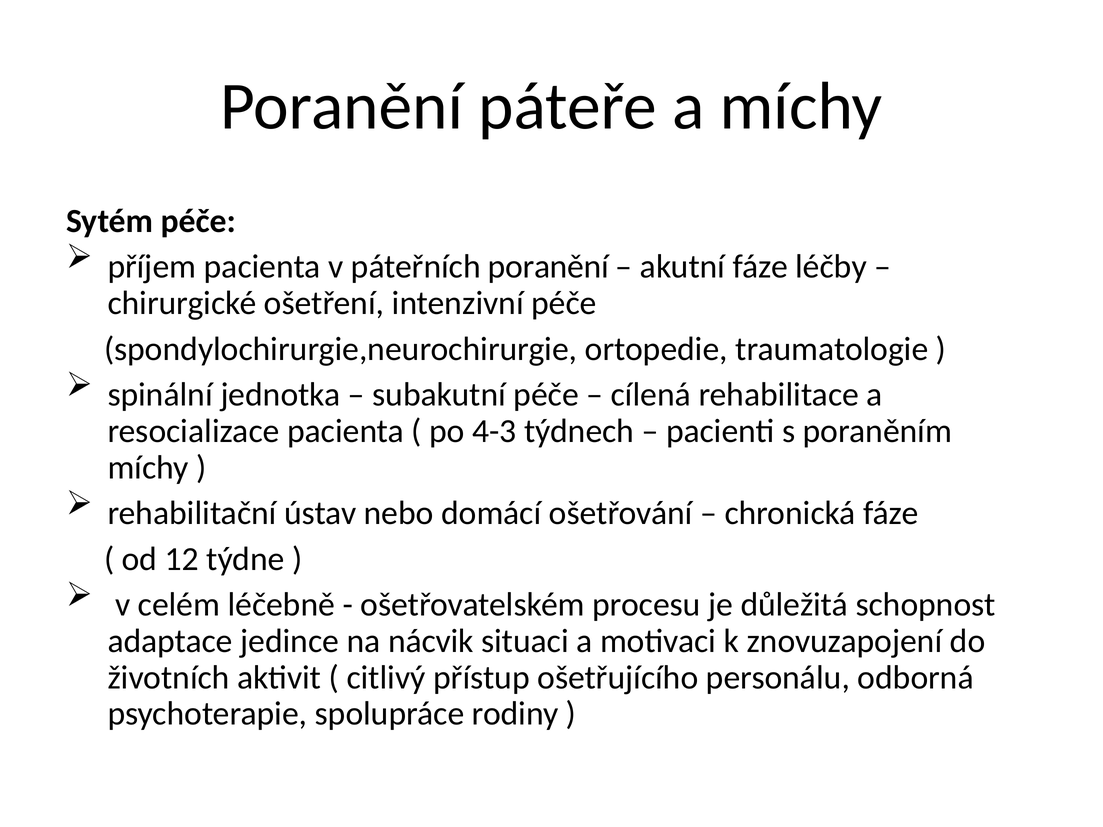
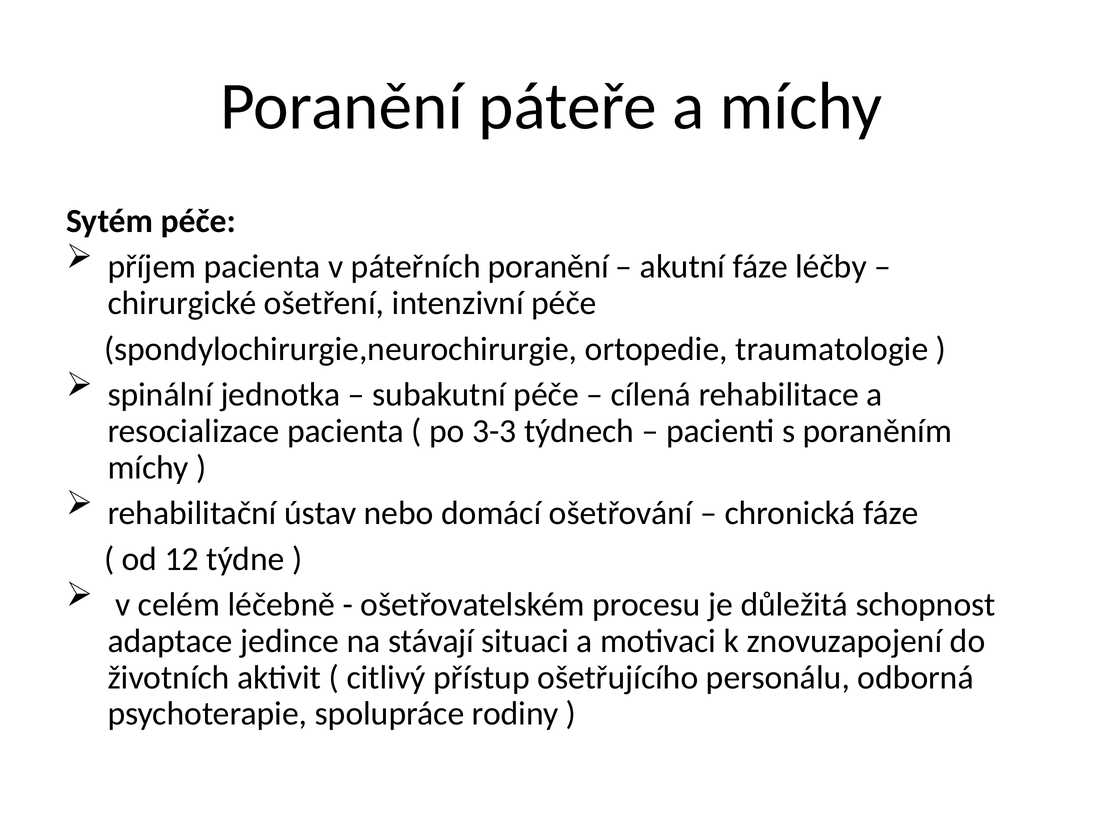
4-3: 4-3 -> 3-3
nácvik: nácvik -> stávají
